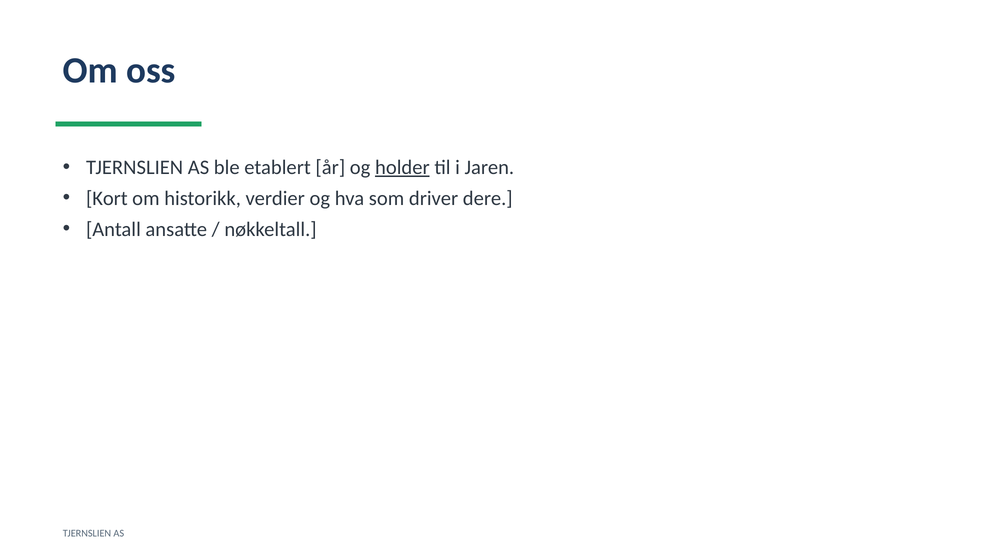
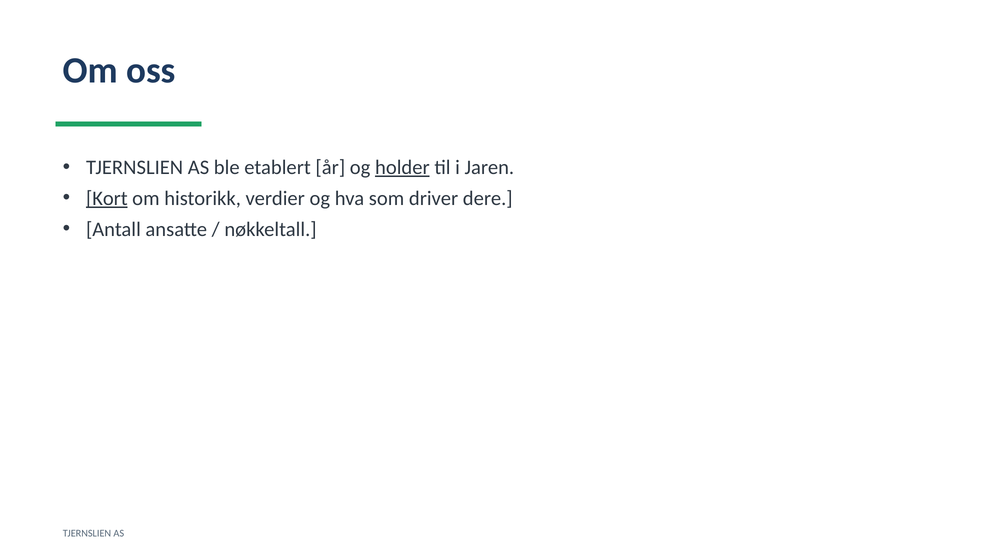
Kort underline: none -> present
